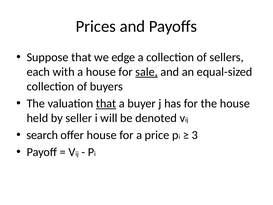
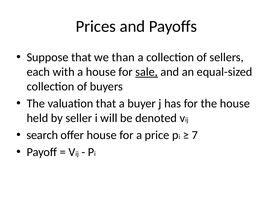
edge: edge -> than
that at (106, 103) underline: present -> none
3: 3 -> 7
